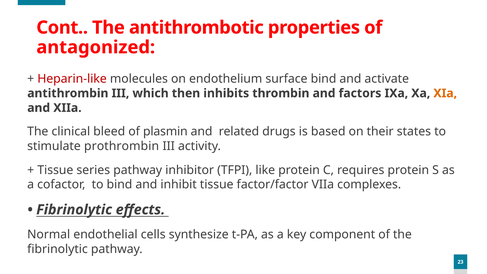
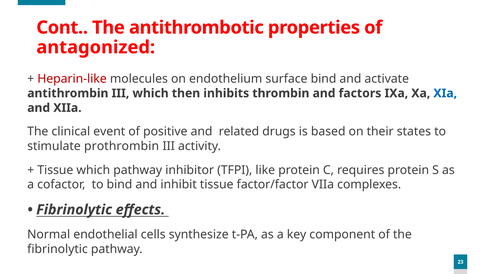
XIa colour: orange -> blue
bleed: bleed -> event
plasmin: plasmin -> positive
Tissue series: series -> which
